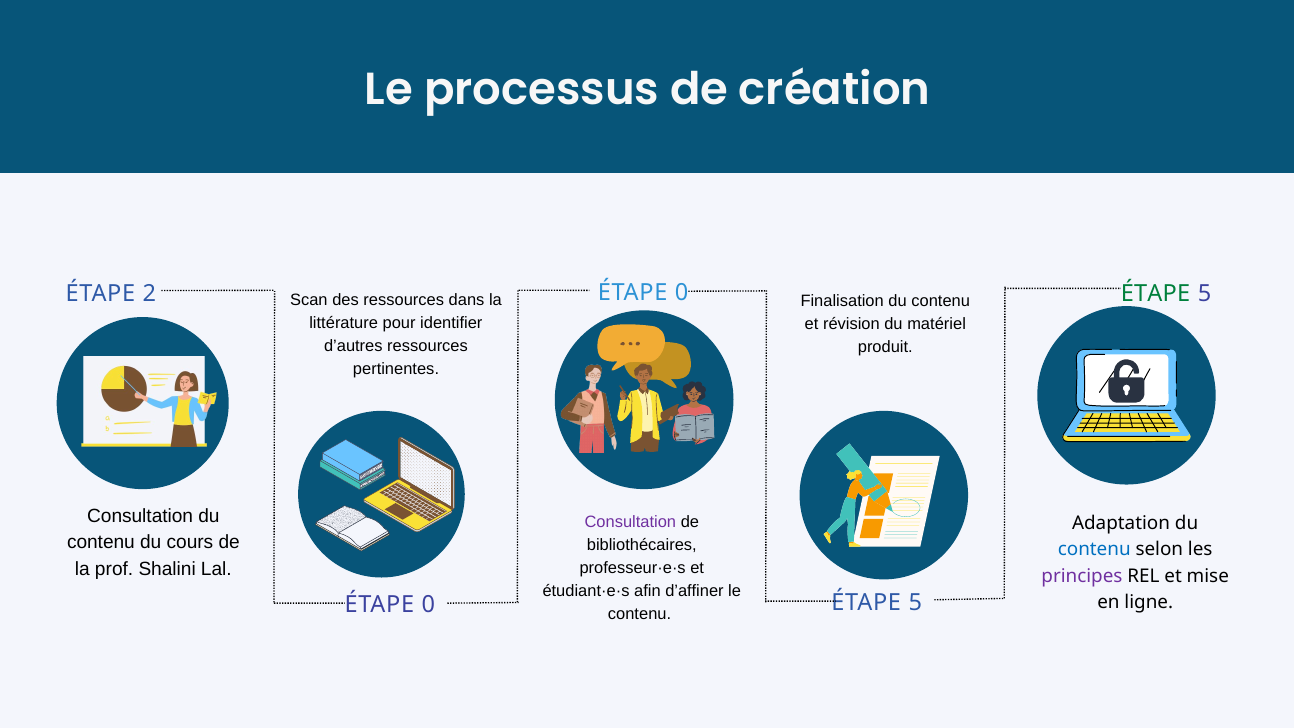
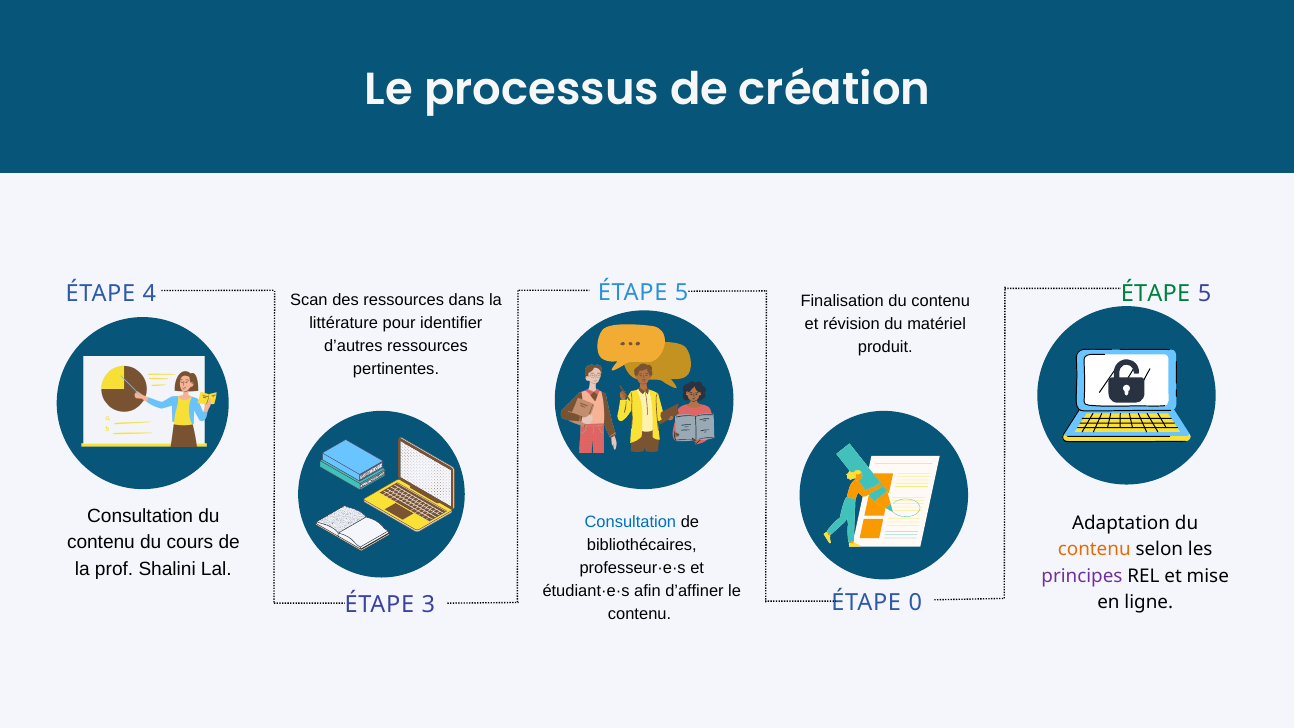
0 at (682, 292): 0 -> 5
2: 2 -> 4
Consultation at (630, 522) colour: purple -> blue
contenu at (1094, 549) colour: blue -> orange
5 at (915, 603): 5 -> 0
0 at (428, 604): 0 -> 3
